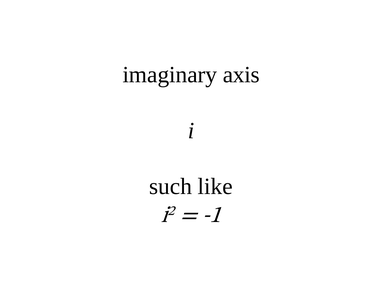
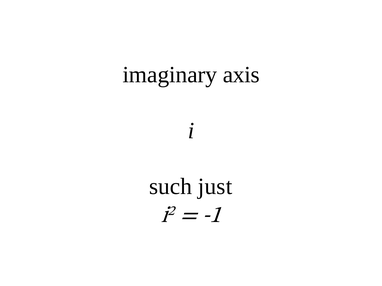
like: like -> just
